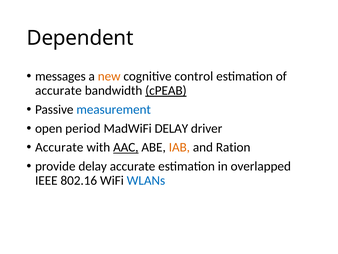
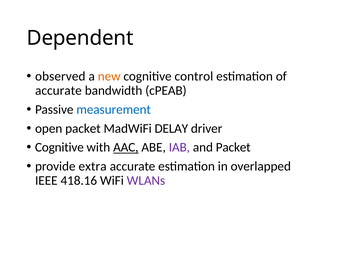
messages: messages -> observed
cPEAB underline: present -> none
open period: period -> packet
Accurate at (59, 147): Accurate -> Cognitive
IAB colour: orange -> purple
and Ration: Ration -> Packet
provide delay: delay -> extra
802.16: 802.16 -> 418.16
WLANs colour: blue -> purple
